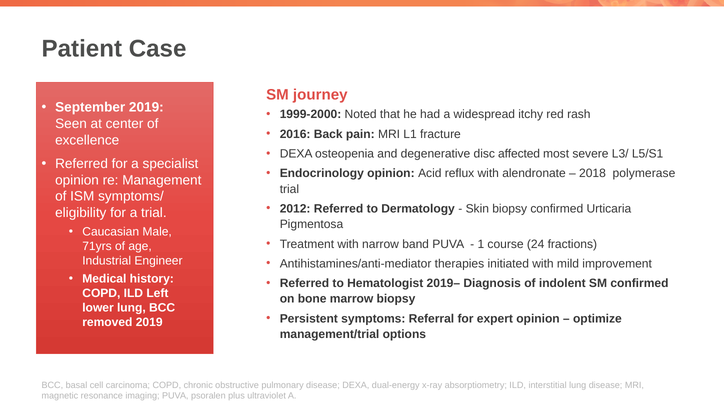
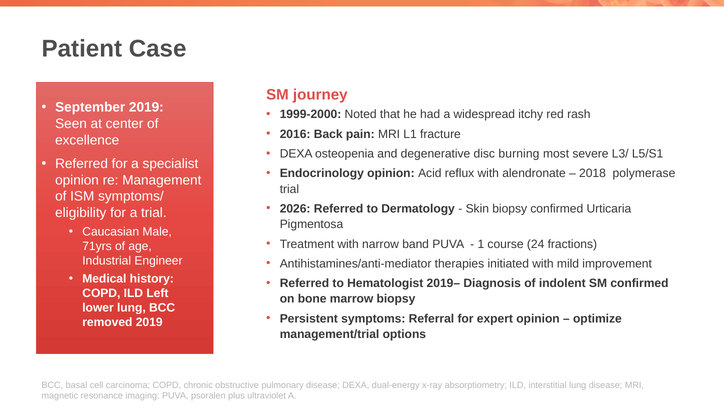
affected: affected -> burning
2012: 2012 -> 2026
